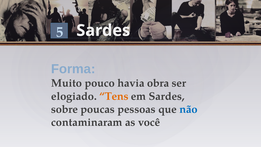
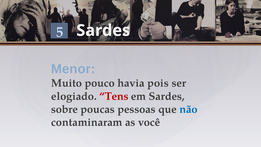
Forma: Forma -> Menor
obra: obra -> pois
Tens colour: orange -> red
